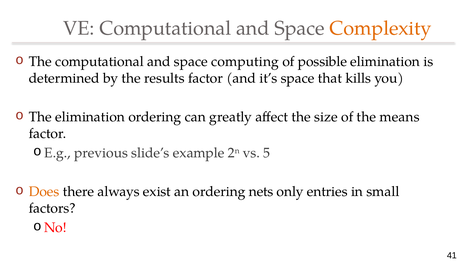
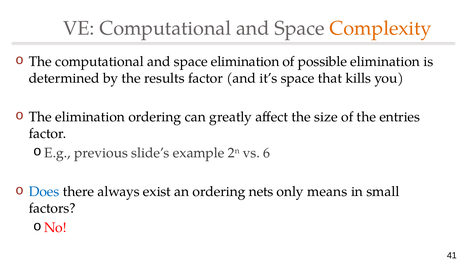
space computing: computing -> elimination
means: means -> entries
5: 5 -> 6
Does colour: orange -> blue
entries: entries -> means
